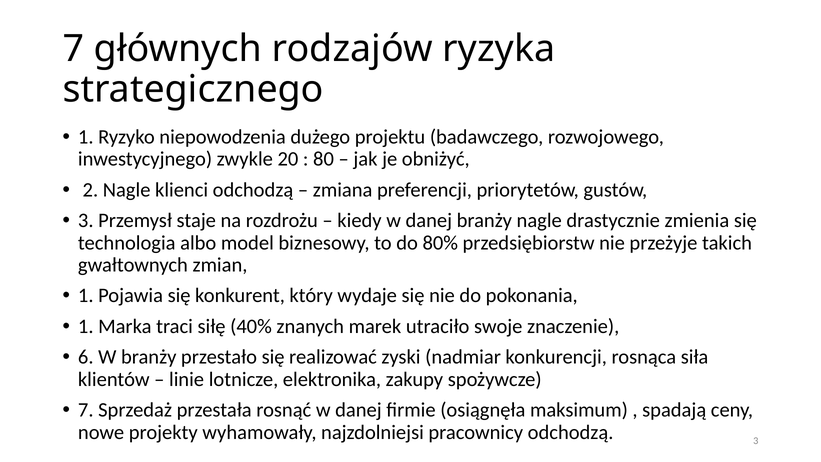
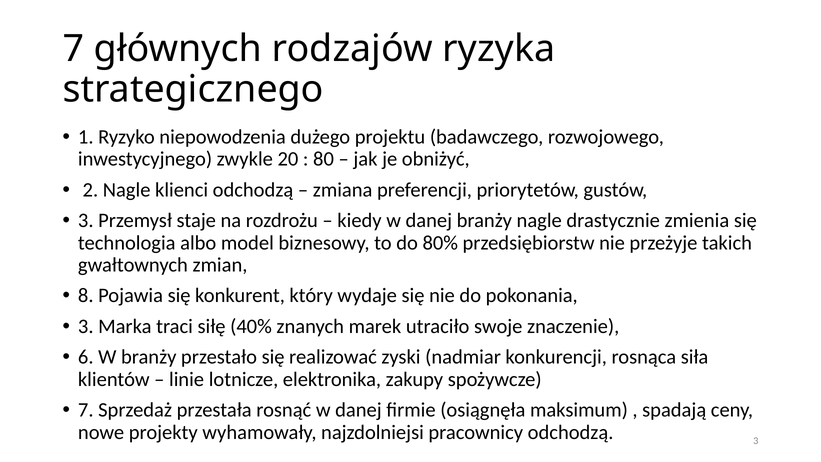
1 at (86, 296): 1 -> 8
1 at (86, 326): 1 -> 3
